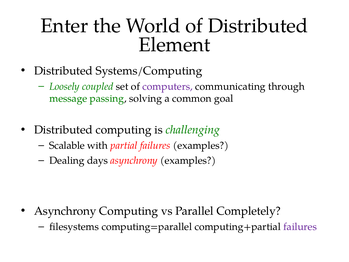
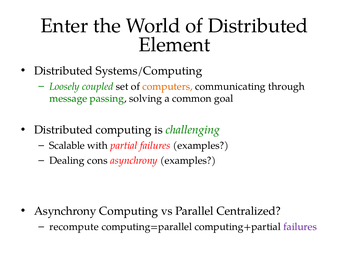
computers colour: purple -> orange
days: days -> cons
Completely: Completely -> Centralized
filesystems: filesystems -> recompute
